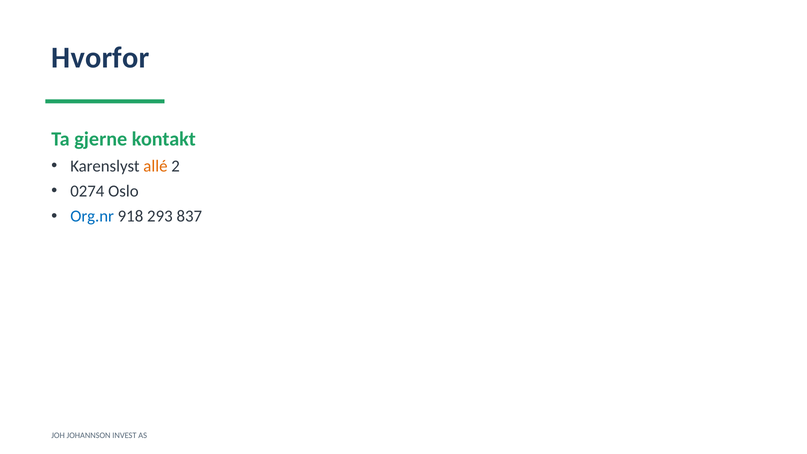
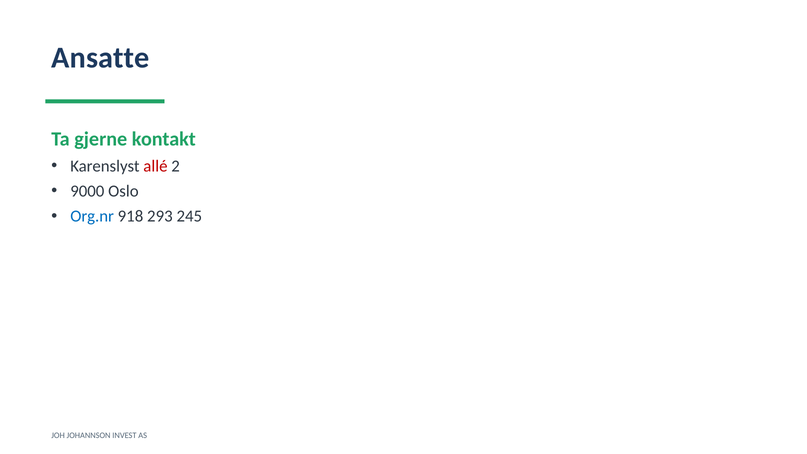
Hvorfor: Hvorfor -> Ansatte
allé colour: orange -> red
0274: 0274 -> 9000
837: 837 -> 245
